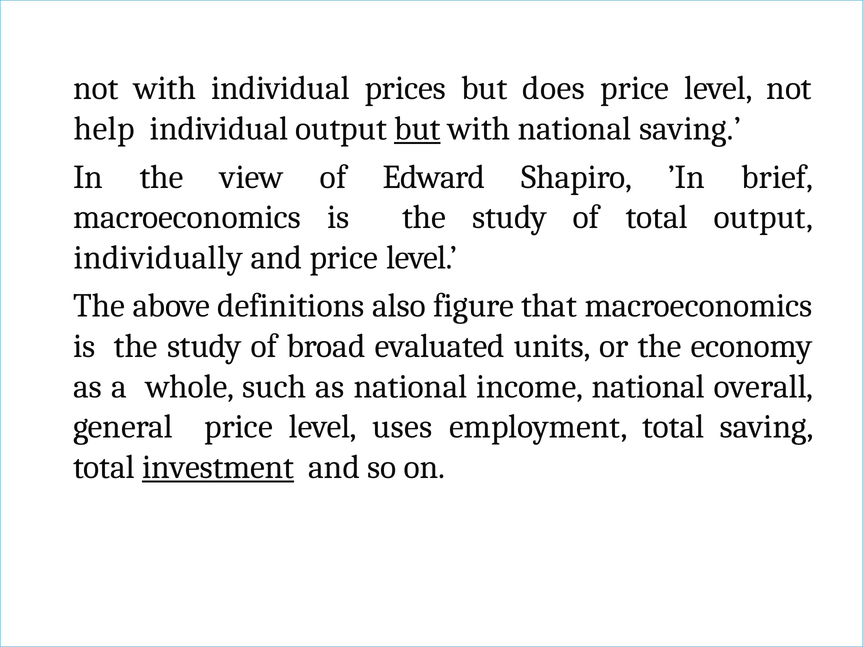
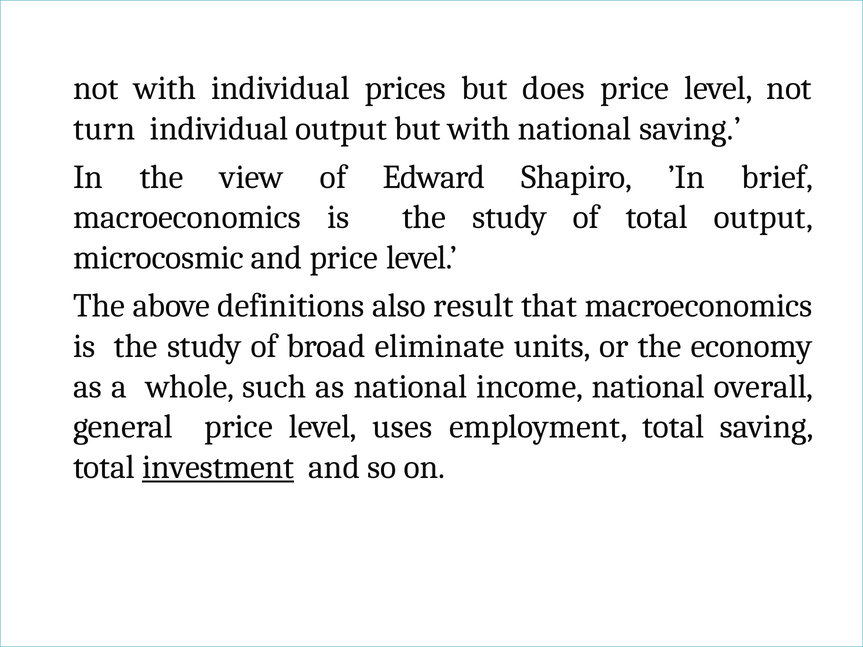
help: help -> turn
but at (417, 129) underline: present -> none
individually: individually -> microcosmic
figure: figure -> result
evaluated: evaluated -> eliminate
